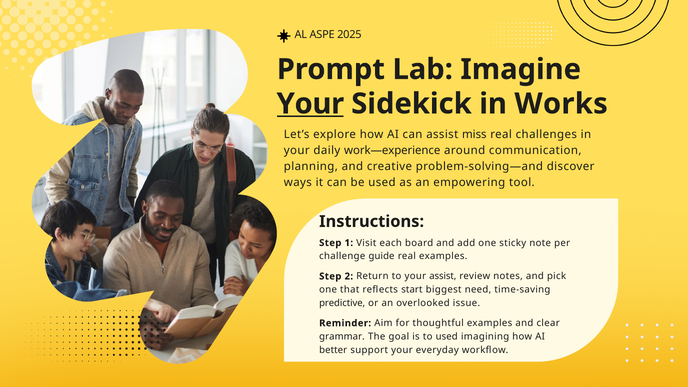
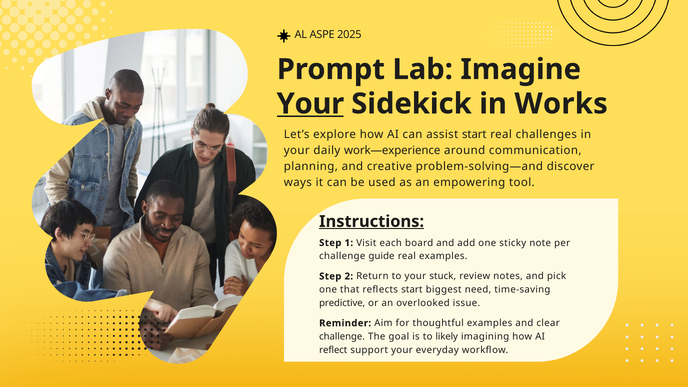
assist miss: miss -> start
Instructions underline: none -> present
your assist: assist -> stuck
grammar at (342, 337): grammar -> challenge
to used: used -> likely
better: better -> reflect
